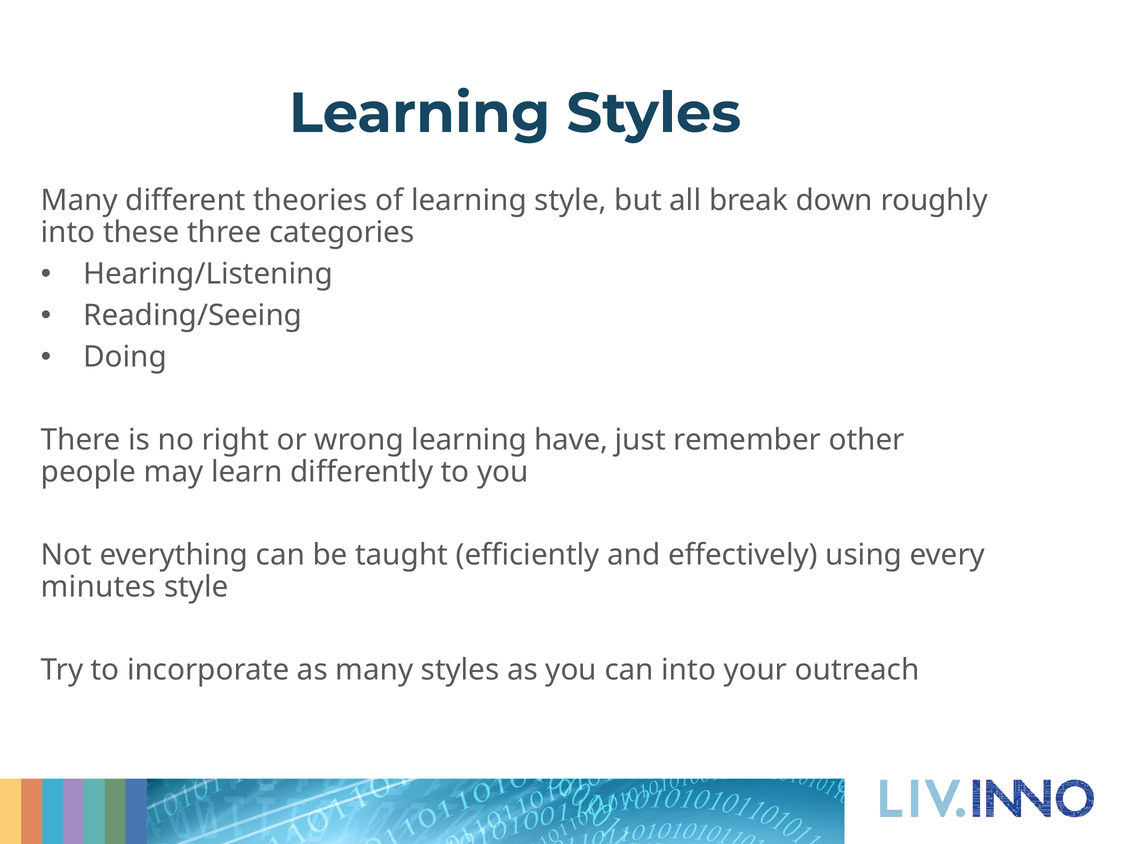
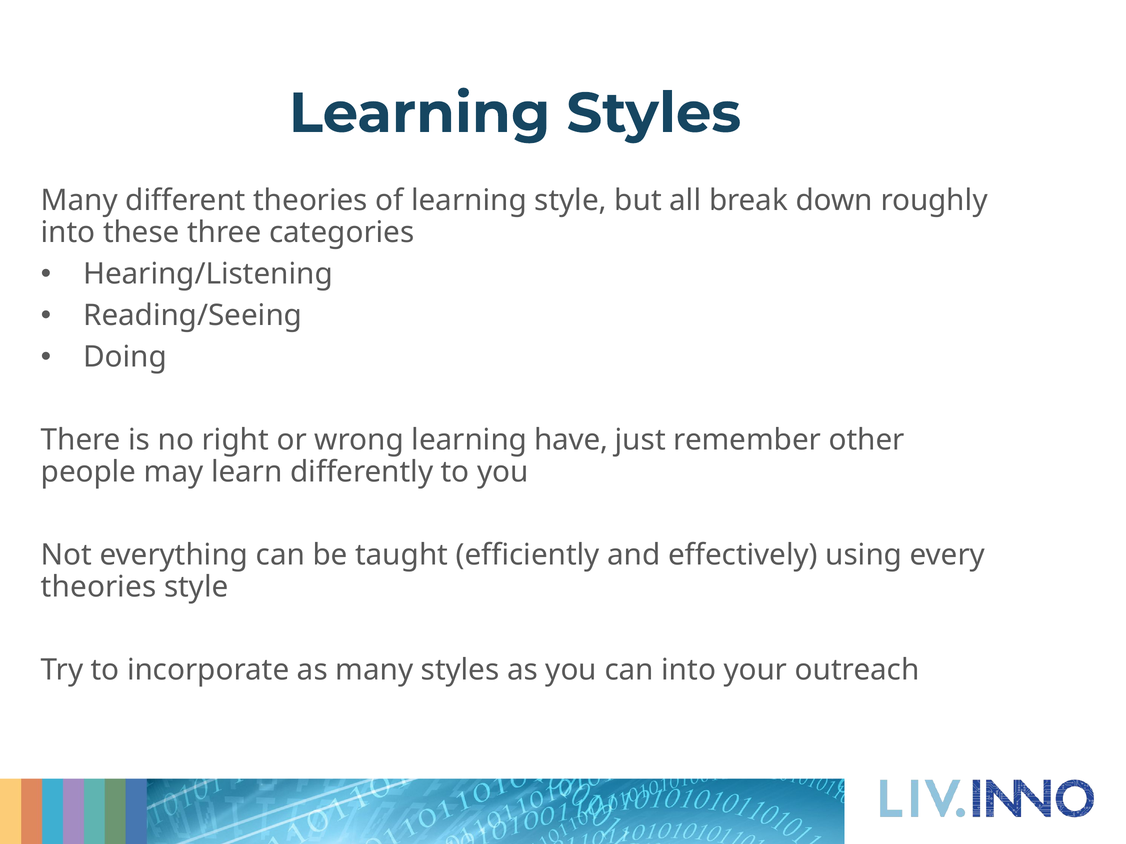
minutes at (99, 587): minutes -> theories
